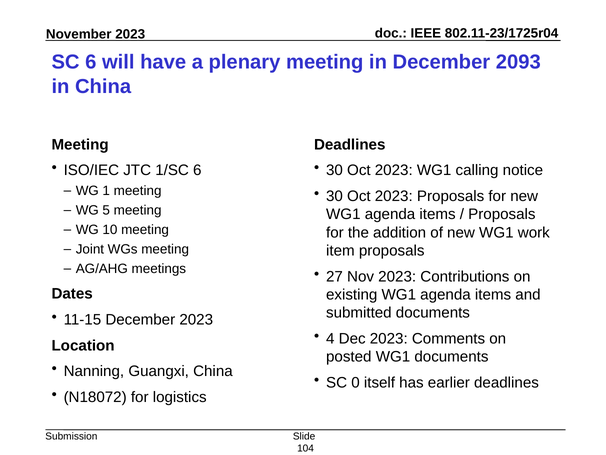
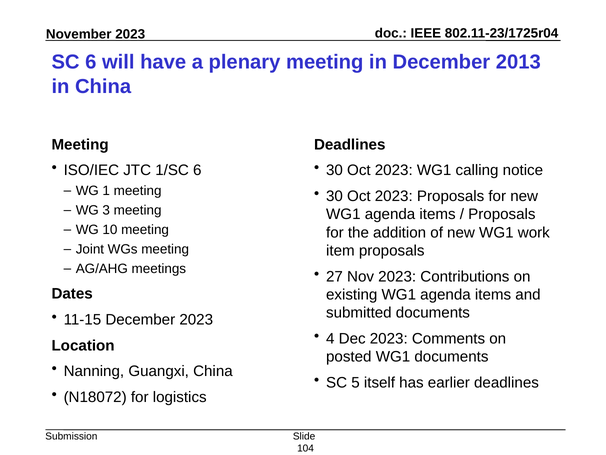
2093: 2093 -> 2013
5: 5 -> 3
0: 0 -> 5
